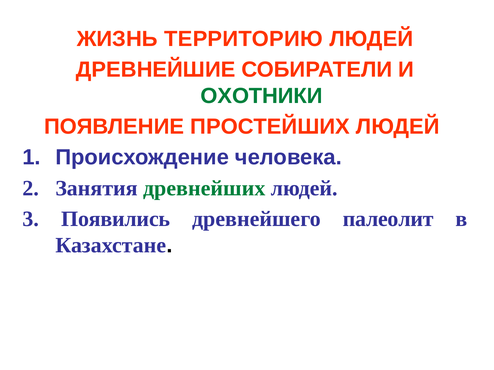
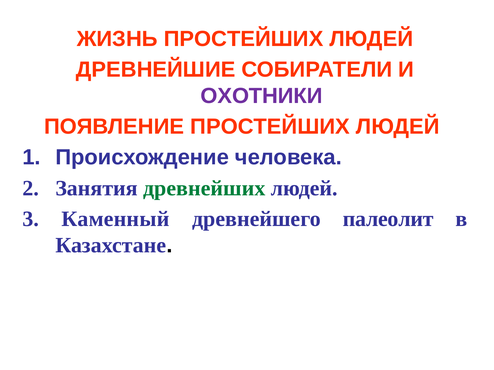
ЖИЗНЬ ТЕРРИТОРИЮ: ТЕРРИТОРИЮ -> ПРОСТЕЙШИХ
ОХОТНИКИ colour: green -> purple
Появились: Появились -> Каменный
